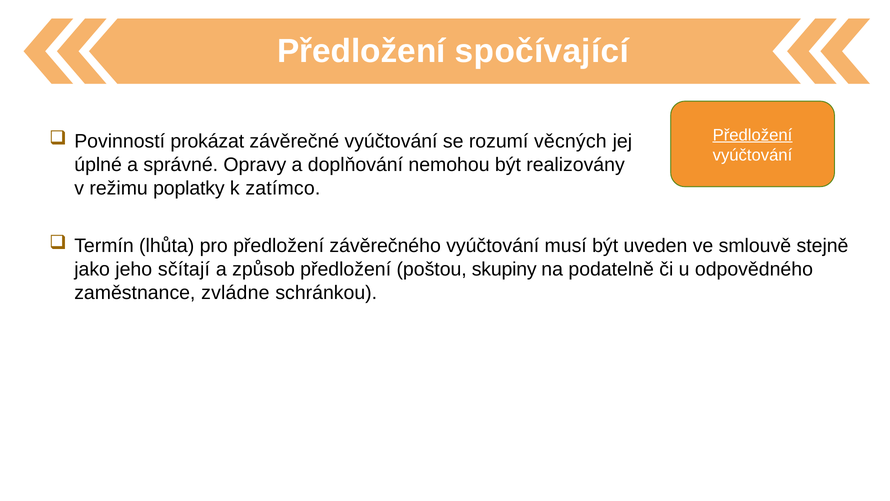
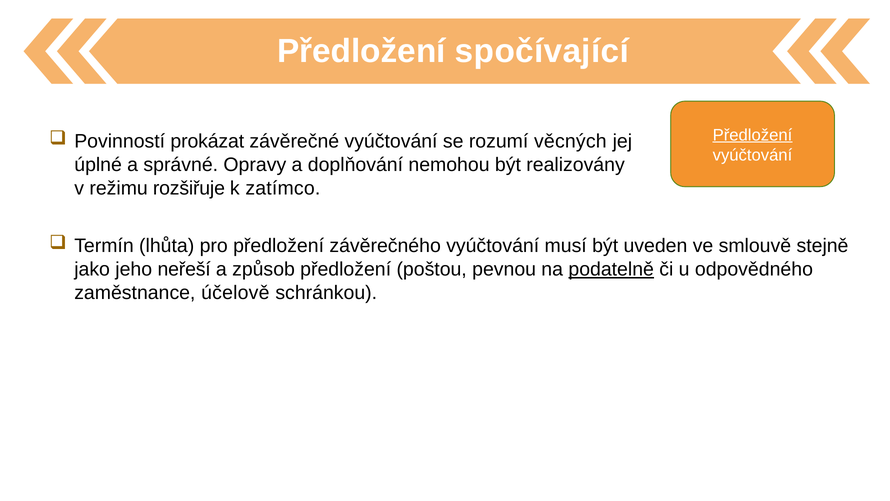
poplatky: poplatky -> rozšiřuje
sčítají: sčítají -> neřeší
skupiny: skupiny -> pevnou
podatelně underline: none -> present
zvládne: zvládne -> účelově
